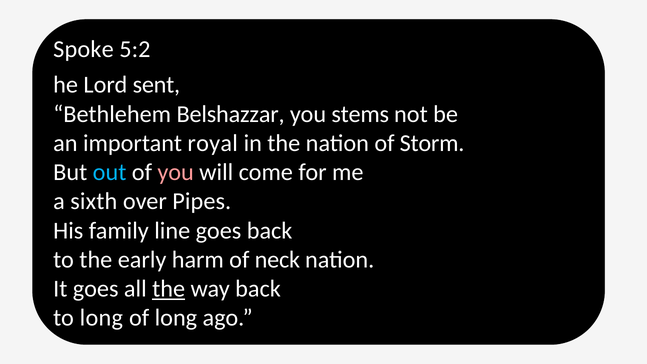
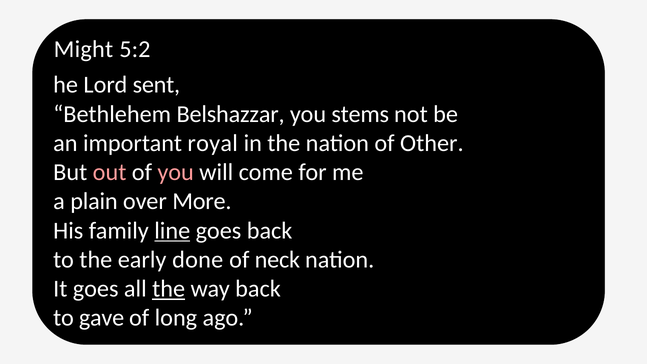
Spoke: Spoke -> Might
Storm: Storm -> Other
out colour: light blue -> pink
sixth: sixth -> plain
Pipes: Pipes -> More
line underline: none -> present
harm: harm -> done
to long: long -> gave
